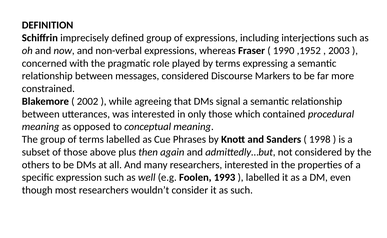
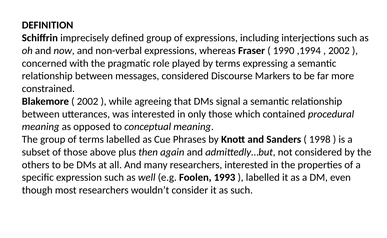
,1952: ,1952 -> ,1994
2003 at (339, 51): 2003 -> 2002
